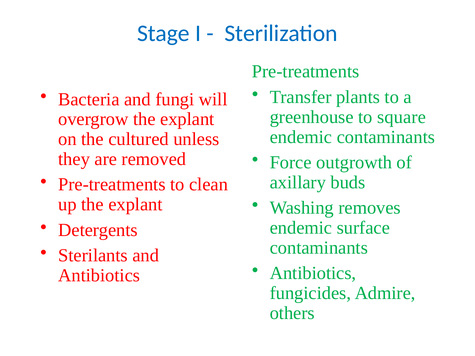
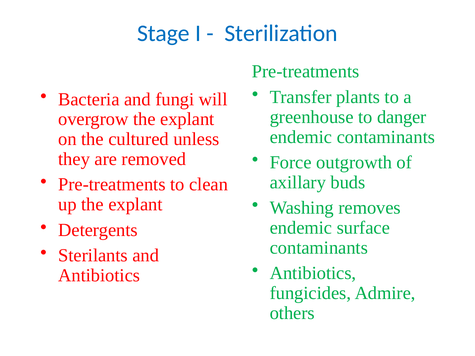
square: square -> danger
